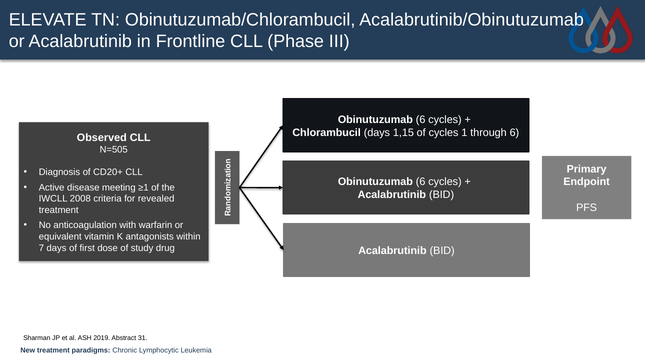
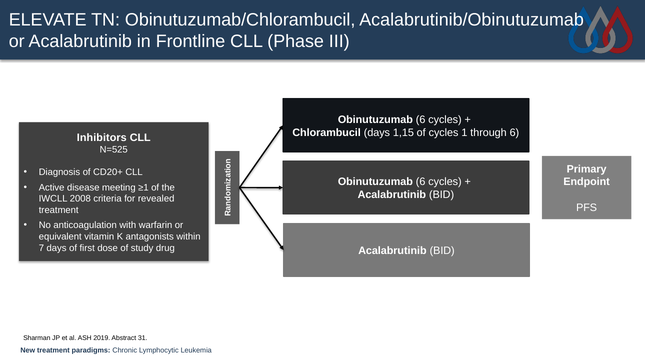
Observed: Observed -> Inhibitors
N=505: N=505 -> N=525
